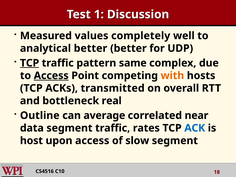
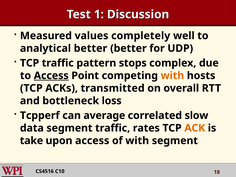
TCP at (30, 63) underline: present -> none
same: same -> stops
real: real -> loss
Outline: Outline -> Tcpperf
near: near -> slow
ACK colour: blue -> orange
host: host -> take
of slow: slow -> with
